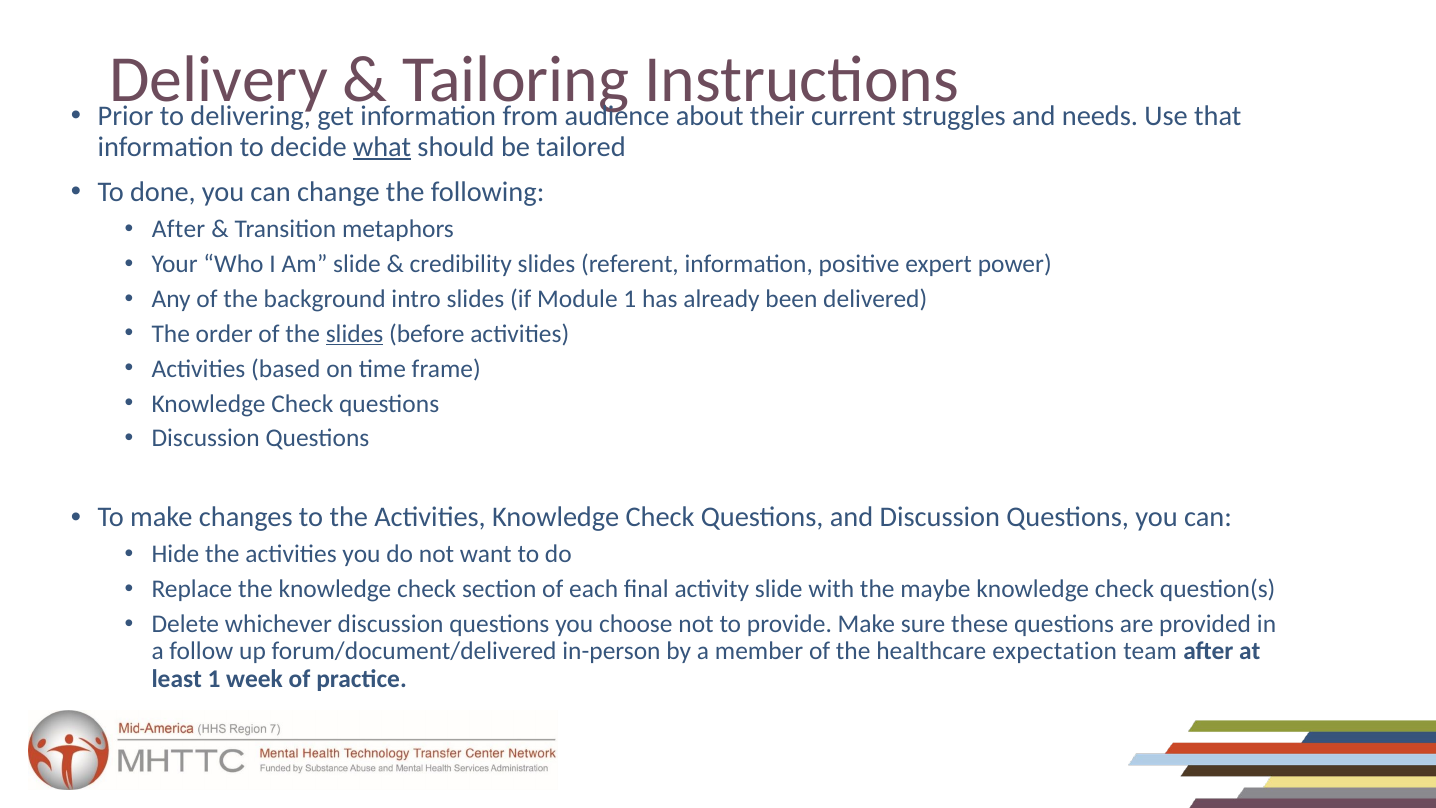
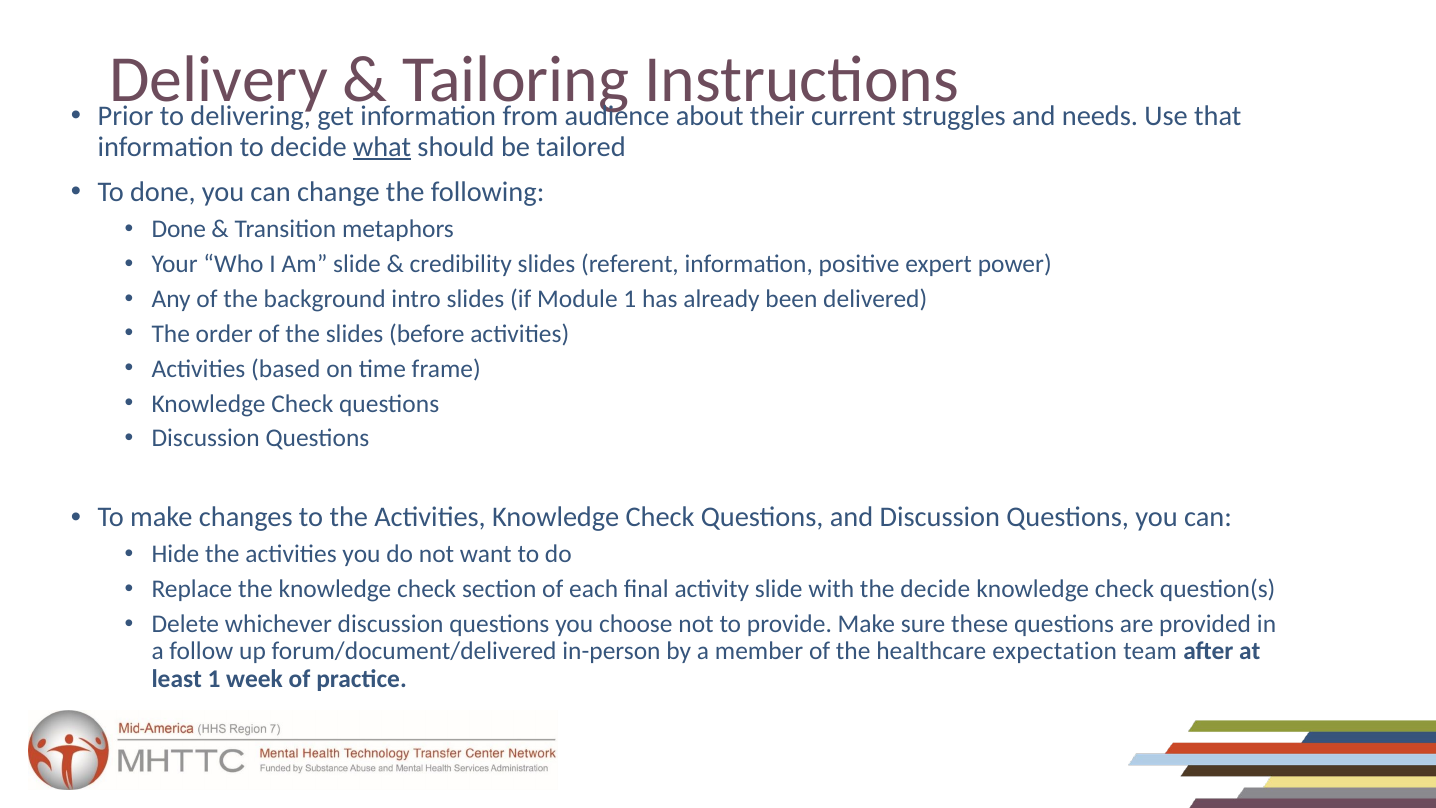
After at (179, 229): After -> Done
slides at (355, 334) underline: present -> none
the maybe: maybe -> decide
